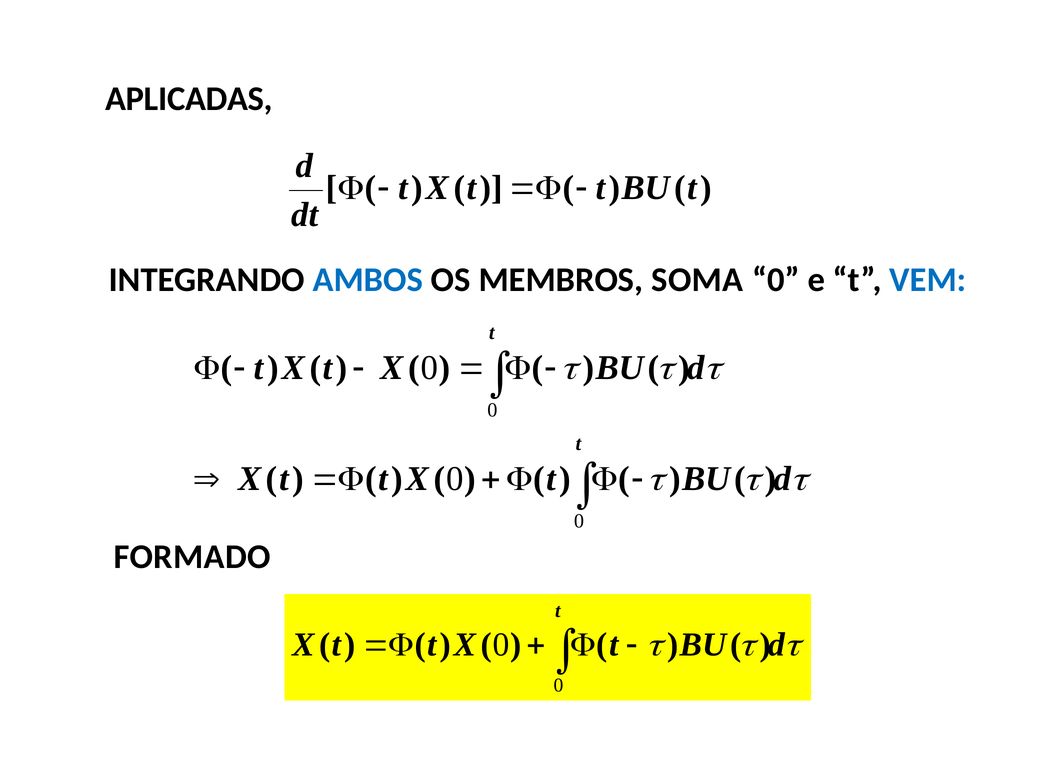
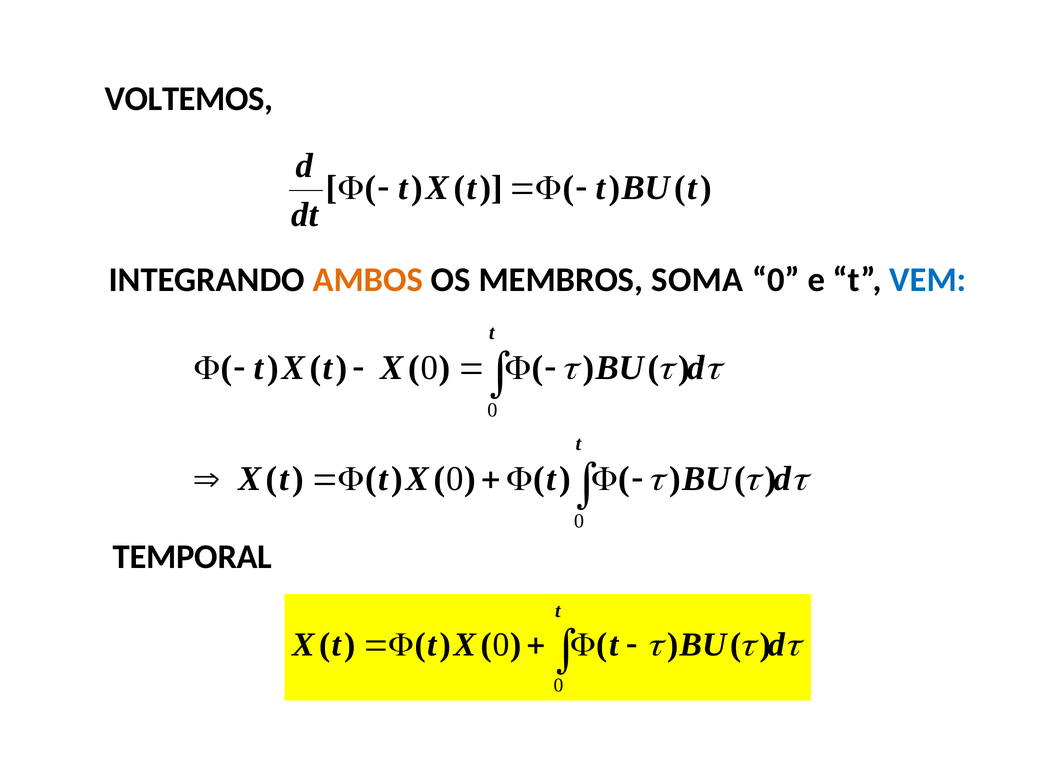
APLICADAS: APLICADAS -> VOLTEMOS
AMBOS colour: blue -> orange
FORMADO: FORMADO -> TEMPORAL
